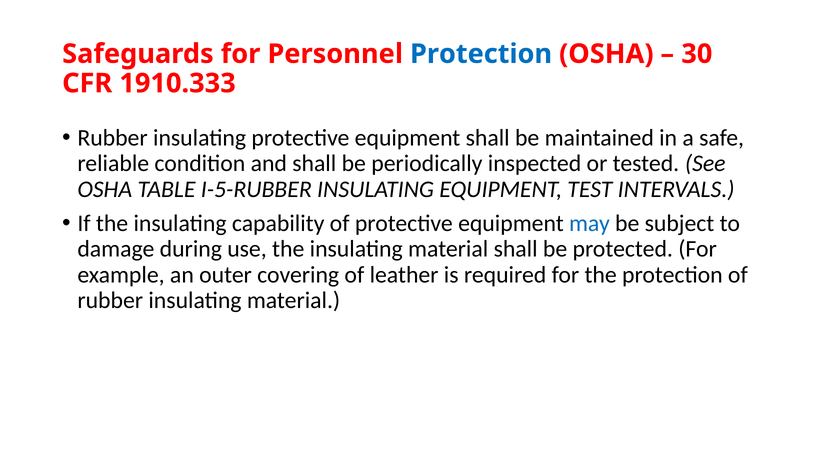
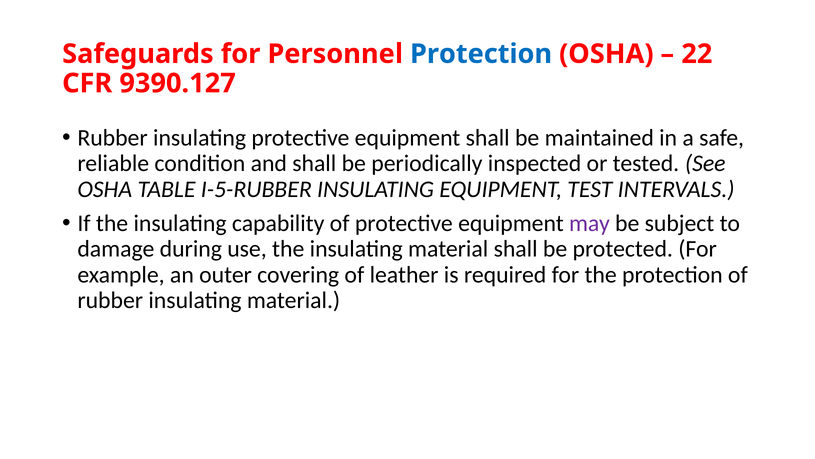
30: 30 -> 22
1910.333: 1910.333 -> 9390.127
may colour: blue -> purple
